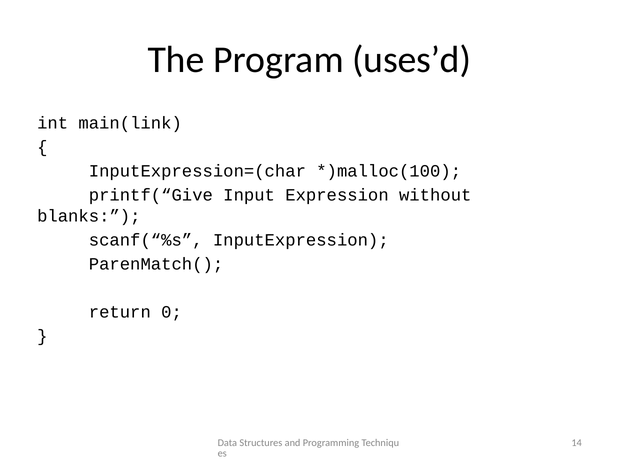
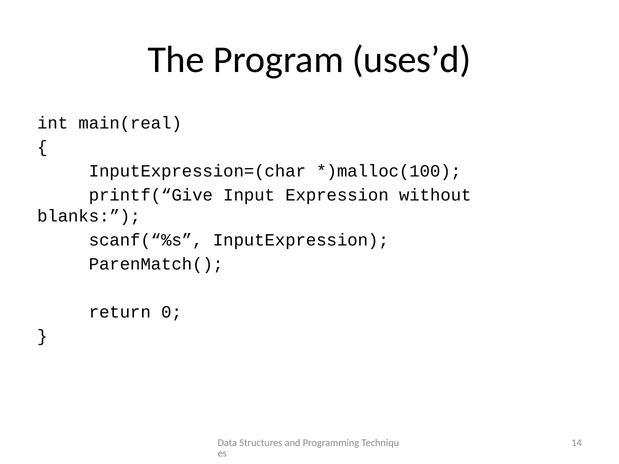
main(link: main(link -> main(real
